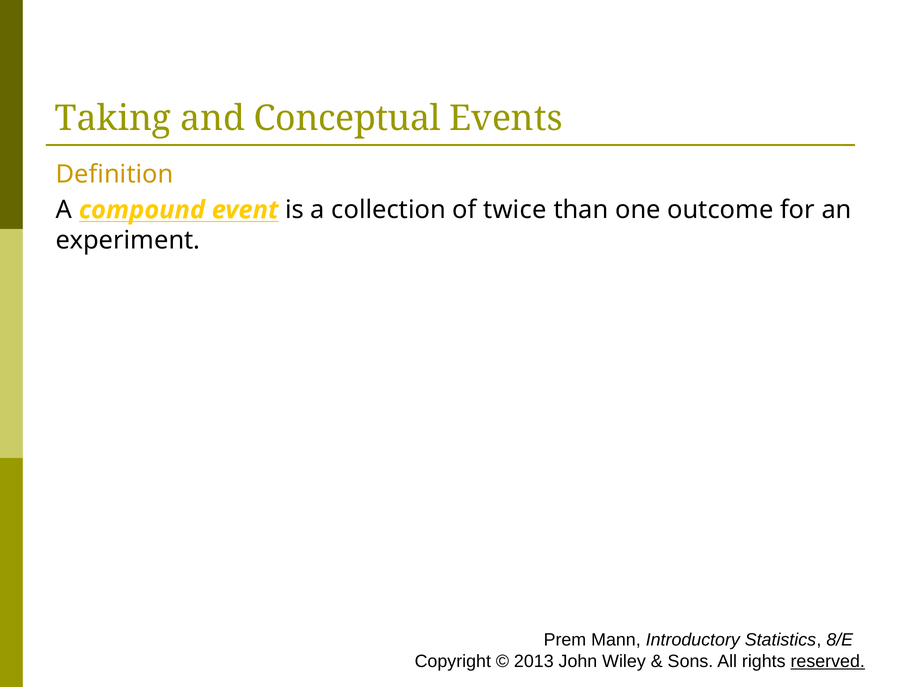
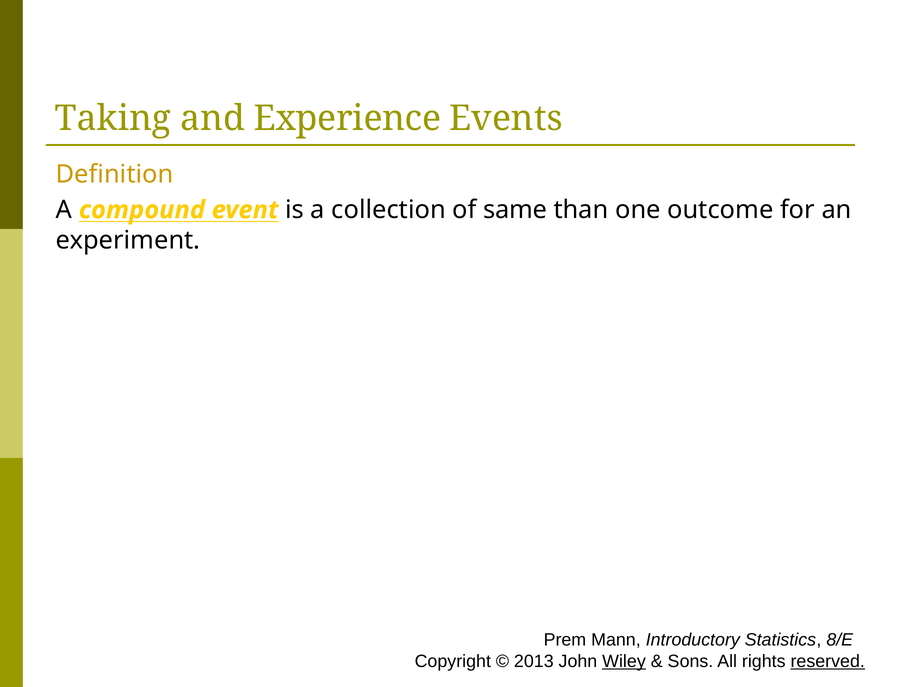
Conceptual: Conceptual -> Experience
twice: twice -> same
Wiley underline: none -> present
